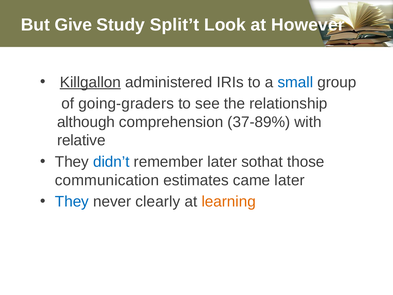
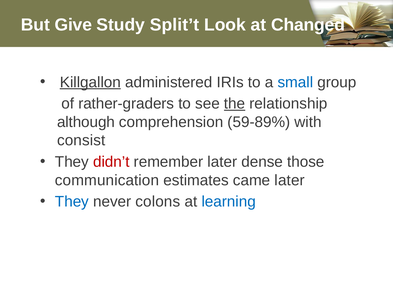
However: However -> Changed
going-graders: going-graders -> rather-graders
the underline: none -> present
37-89%: 37-89% -> 59-89%
relative: relative -> consist
didn’t colour: blue -> red
sothat: sothat -> dense
clearly: clearly -> colons
learning colour: orange -> blue
